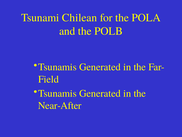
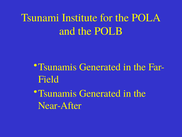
Chilean: Chilean -> Institute
